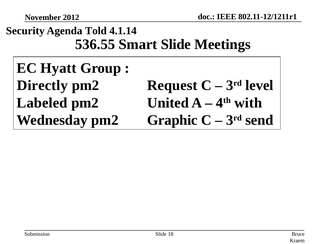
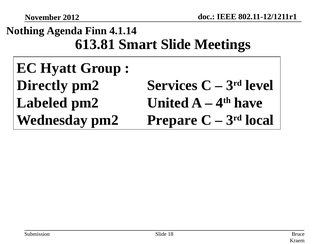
Security: Security -> Nothing
Told: Told -> Finn
536.55: 536.55 -> 613.81
Request: Request -> Services
with: with -> have
Graphic: Graphic -> Prepare
send: send -> local
